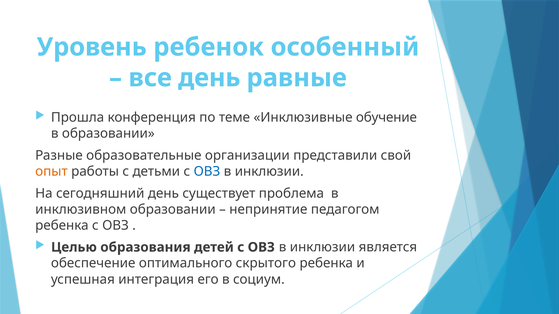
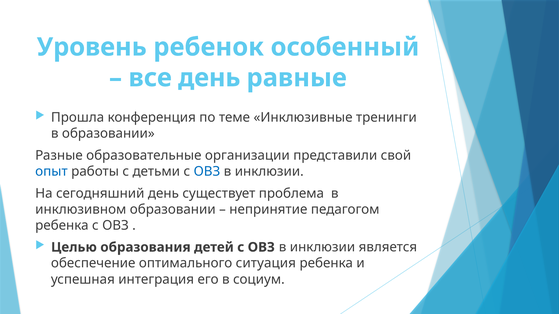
обучение: обучение -> тренинги
опыт colour: orange -> blue
скрытого: скрытого -> ситуация
